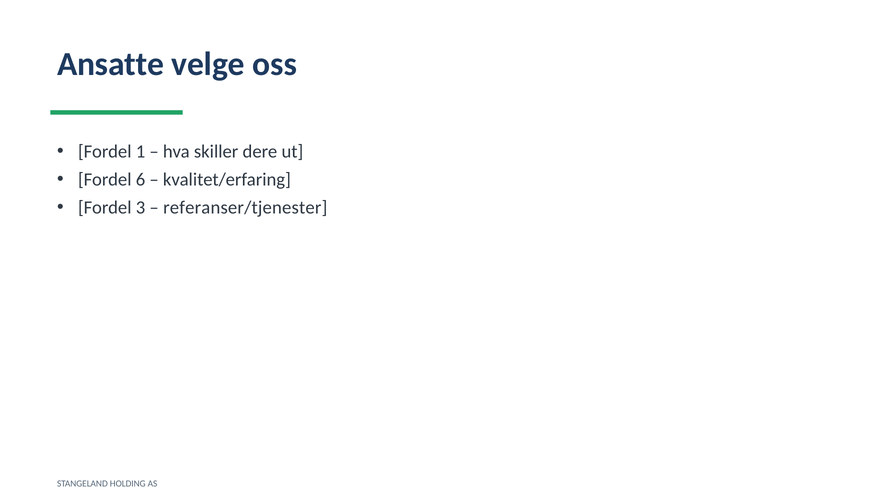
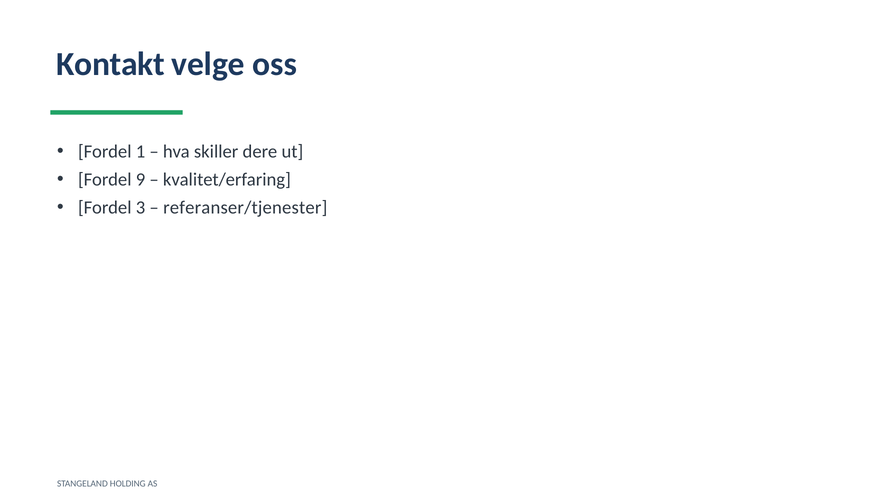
Ansatte: Ansatte -> Kontakt
6: 6 -> 9
